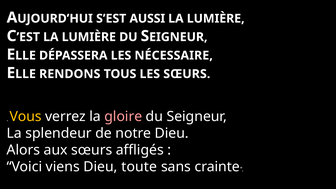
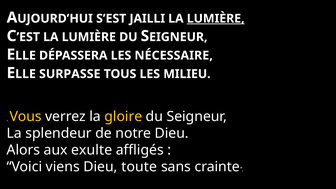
AUSSI: AUSSI -> JAILLI
LUMIÈRE at (216, 19) underline: none -> present
RENDONS: RENDONS -> SURPASSE
LES SŒURS: SŒURS -> MILIEU
gloire colour: pink -> yellow
aux sœurs: sœurs -> exulte
